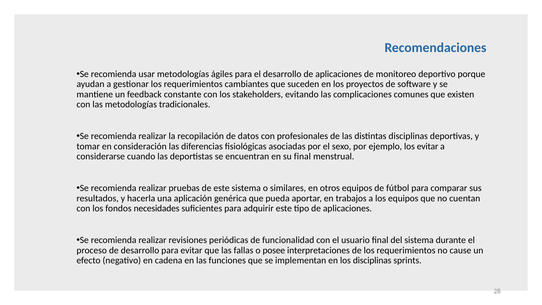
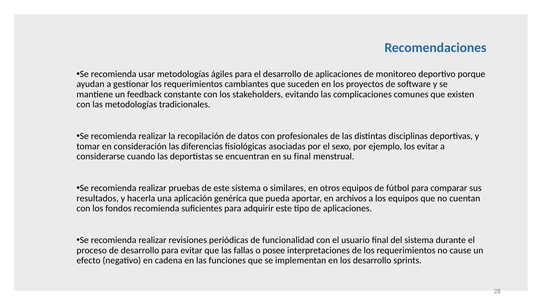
trabajos: trabajos -> archivos
fondos necesidades: necesidades -> recomienda
los disciplinas: disciplinas -> desarrollo
